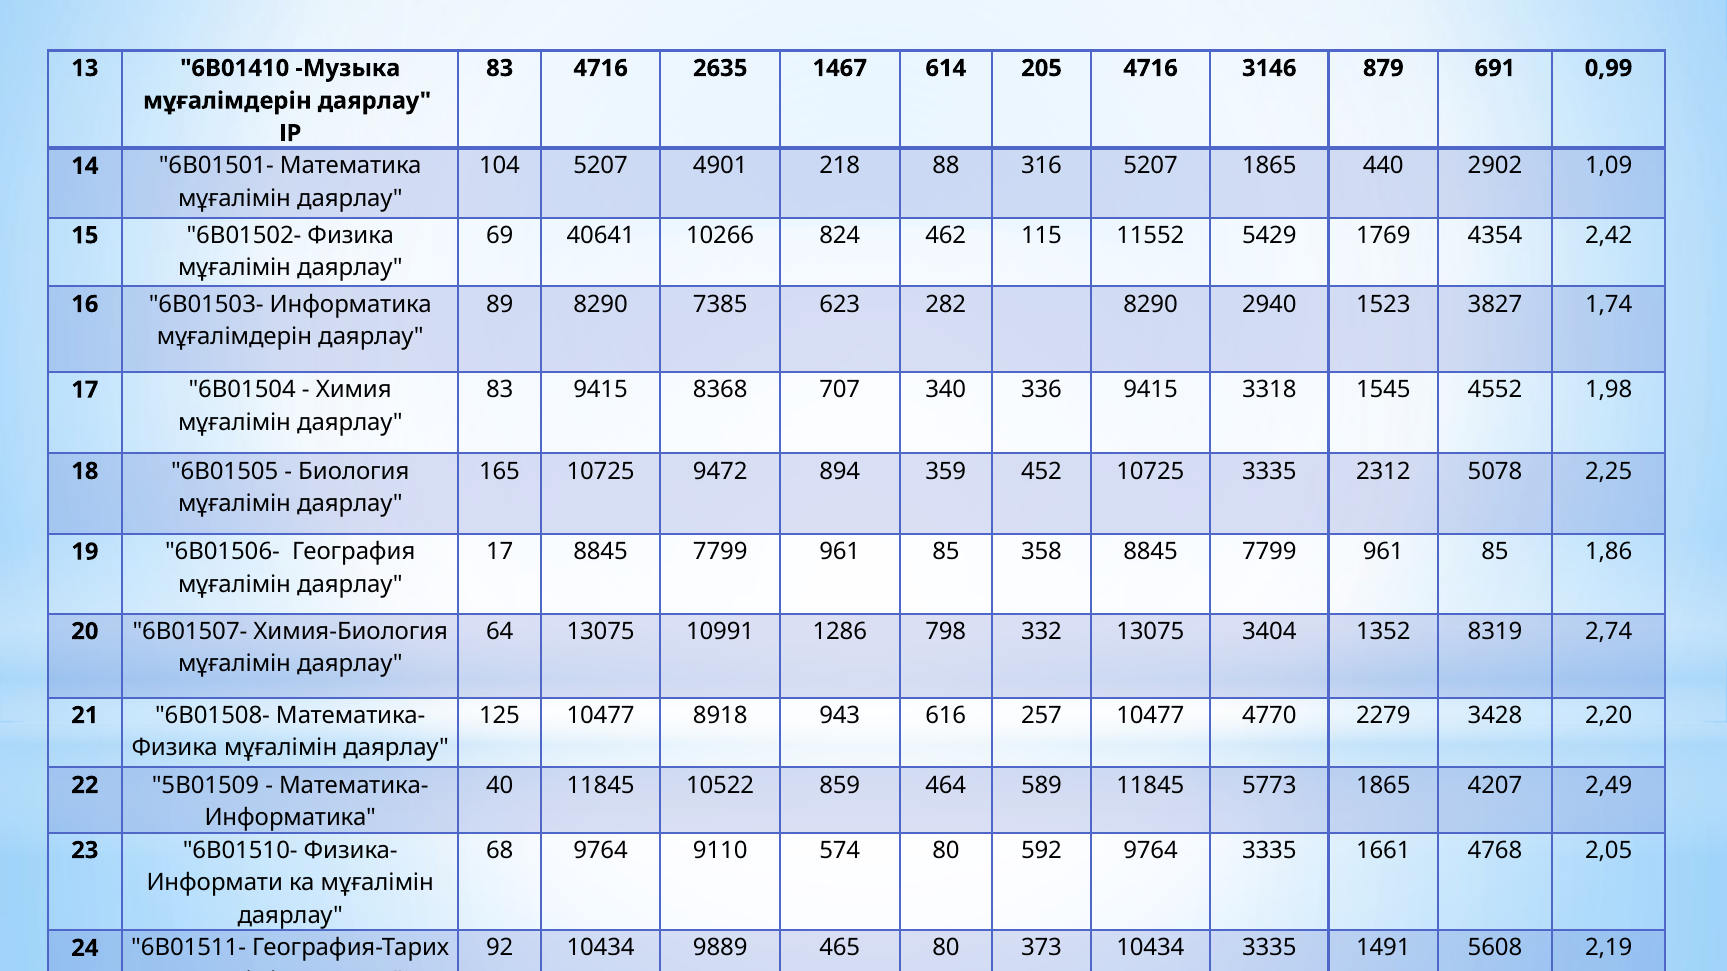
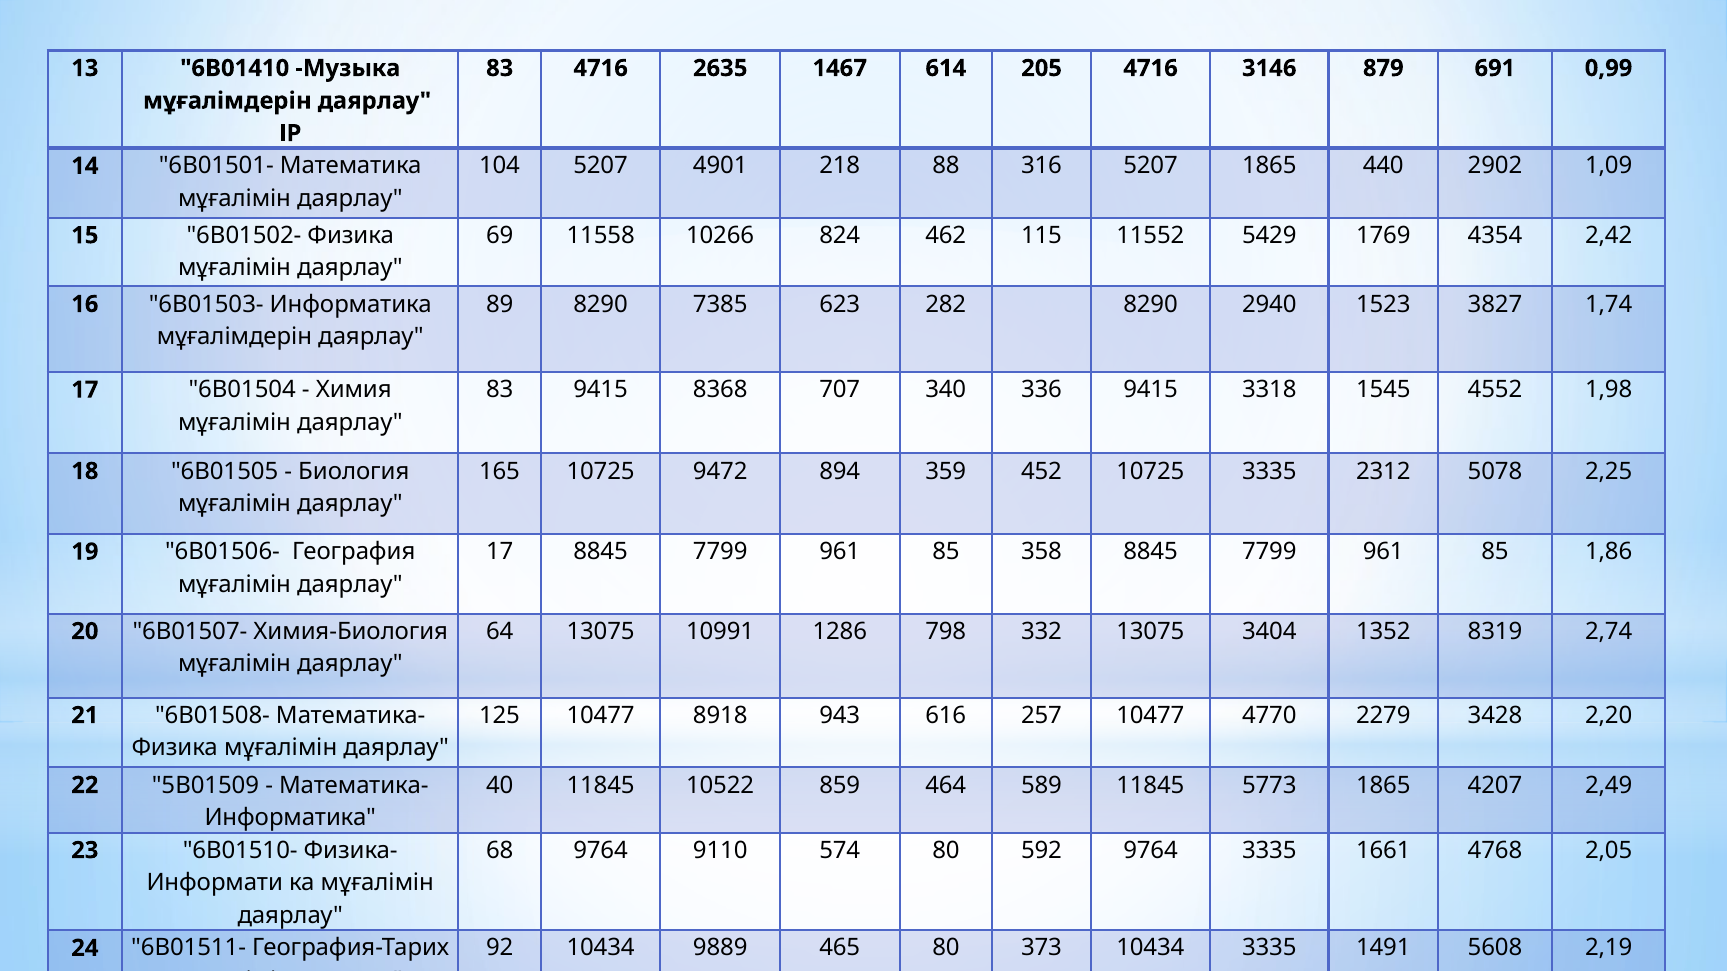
40641: 40641 -> 11558
